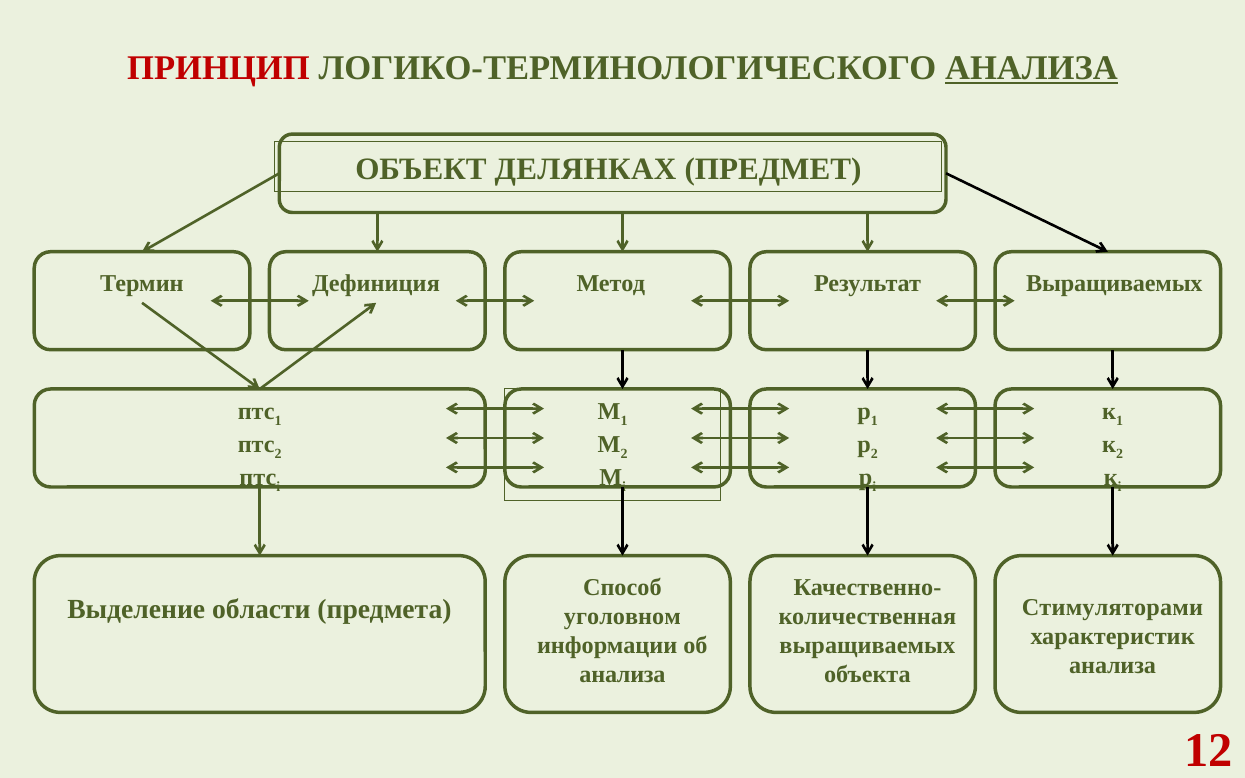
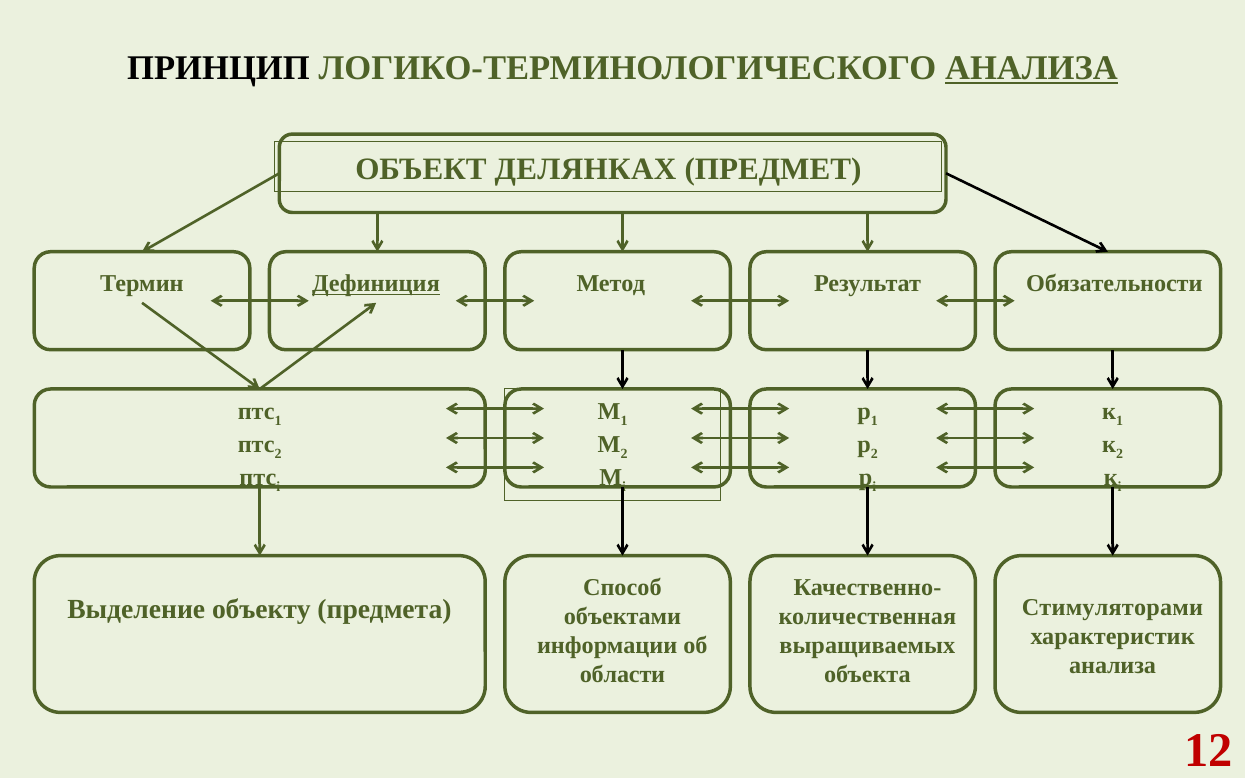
ПРИНЦИП colour: red -> black
Дефиниция underline: none -> present
Результат Выращиваемых: Выращиваемых -> Обязательности
области: области -> объекту
уголовном: уголовном -> объектами
анализа at (623, 675): анализа -> области
